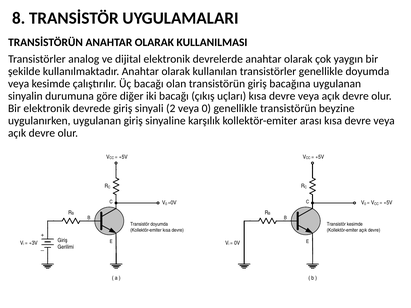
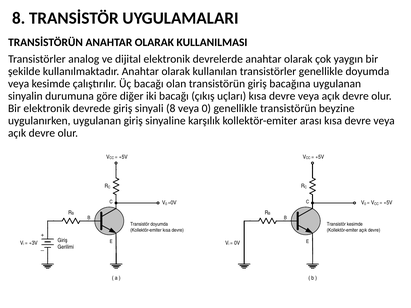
sinyali 2: 2 -> 8
